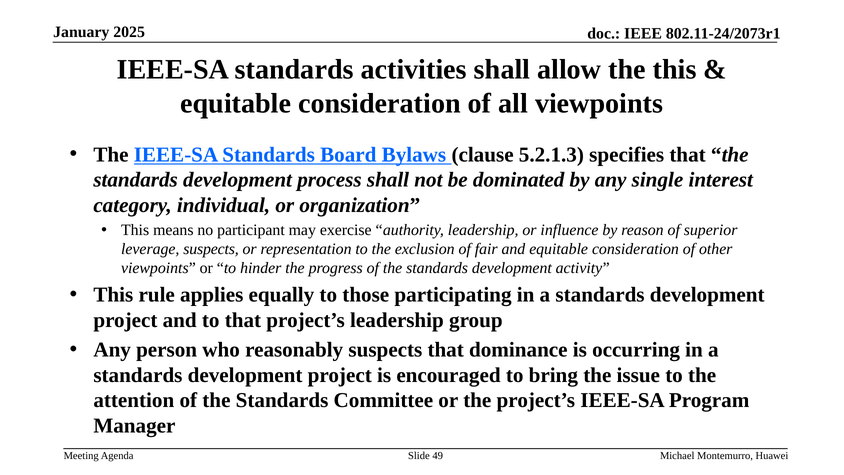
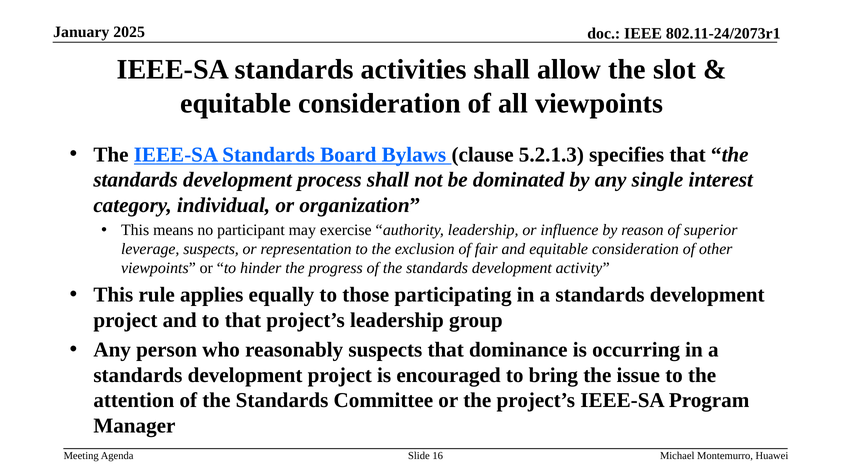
the this: this -> slot
49: 49 -> 16
